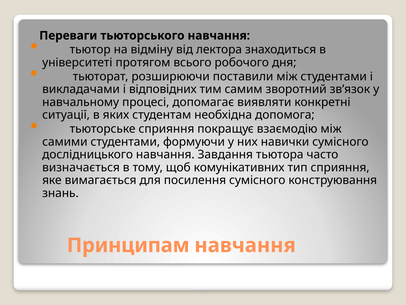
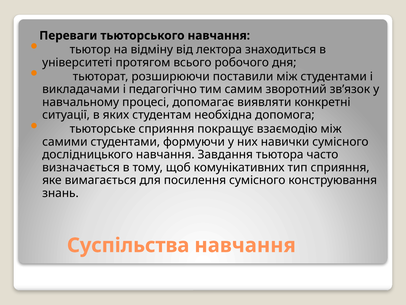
відповідних: відповідних -> педагогічно
Принципам: Принципам -> Суспільства
